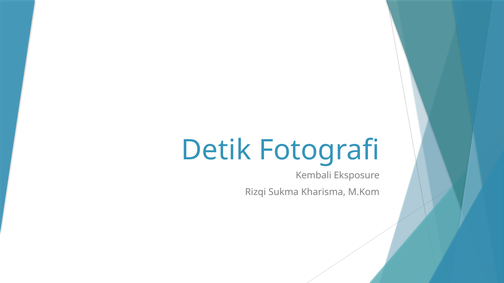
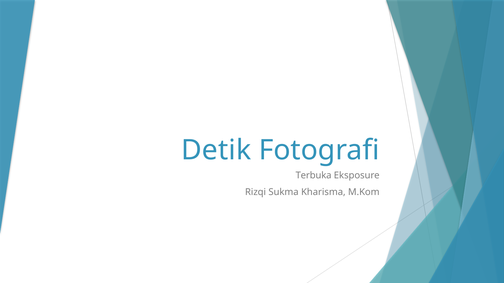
Kembali: Kembali -> Terbuka
